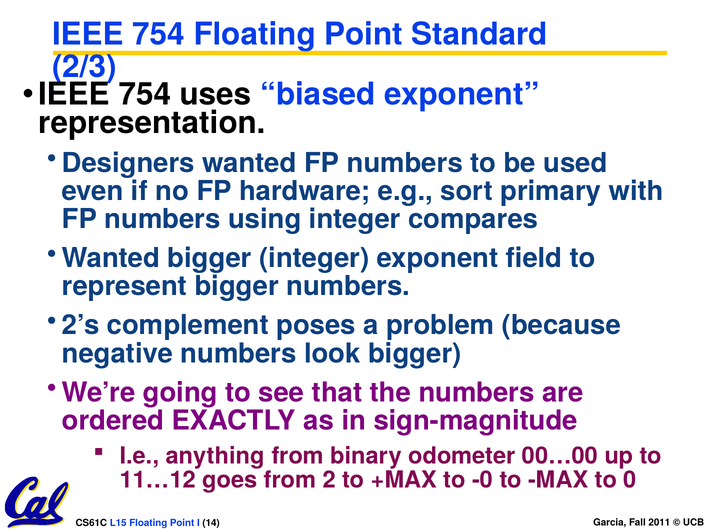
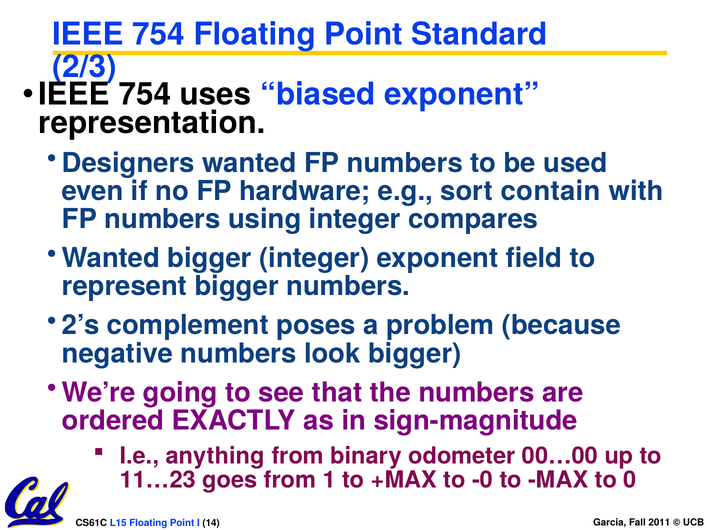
primary: primary -> contain
11…12: 11…12 -> 11…23
2: 2 -> 1
